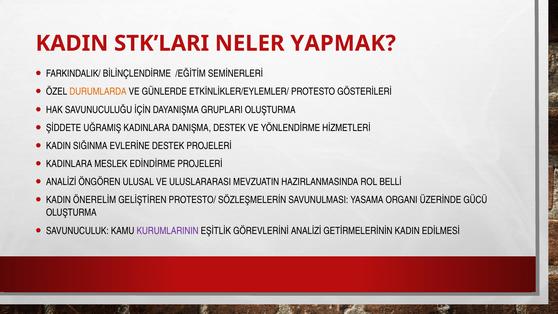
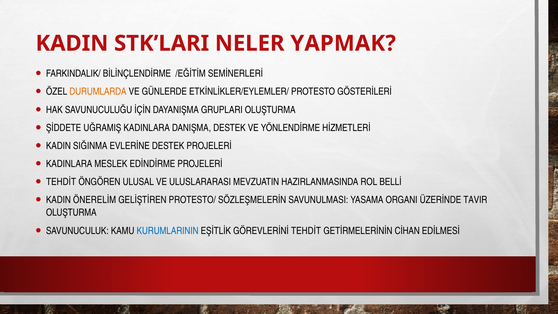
ANALİZİ at (61, 182): ANALİZİ -> TEHDİT
GÜCÜ: GÜCÜ -> TAVIR
KURUMLARININ colour: purple -> blue
GÖREVLERİNİ ANALİZİ: ANALİZİ -> TEHDİT
GETİRMELERİNİN KADIN: KADIN -> CİHAN
